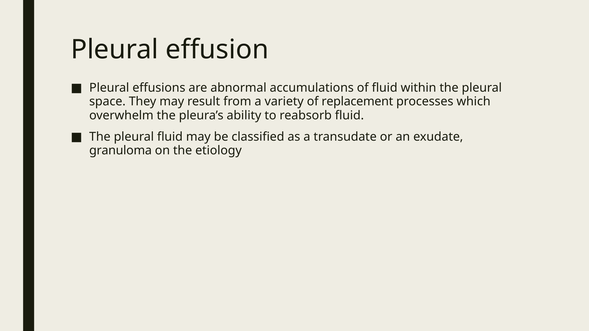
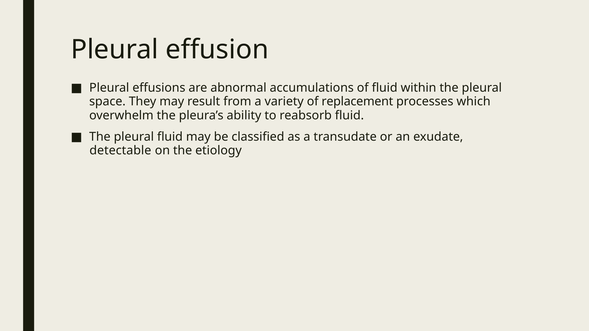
granuloma: granuloma -> detectable
